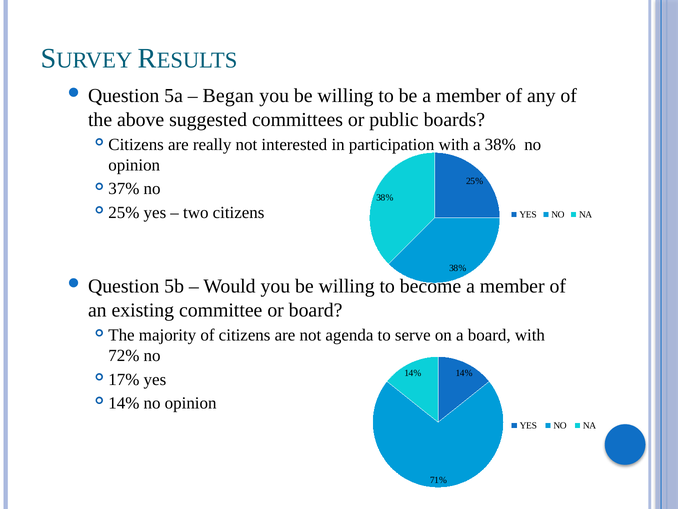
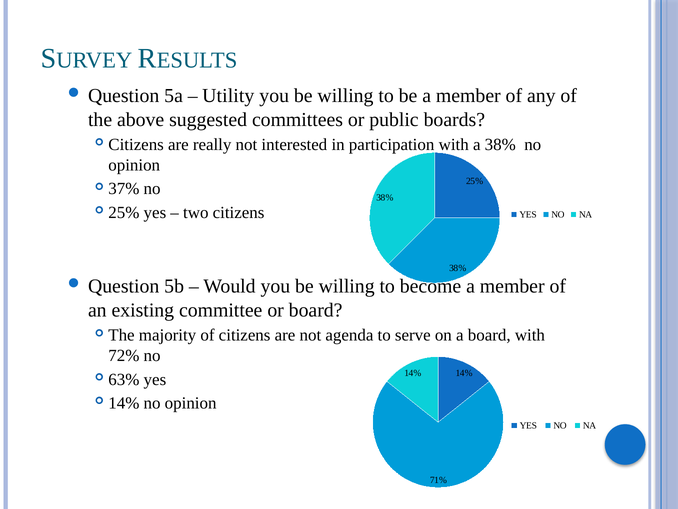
Began: Began -> Utility
17%: 17% -> 63%
